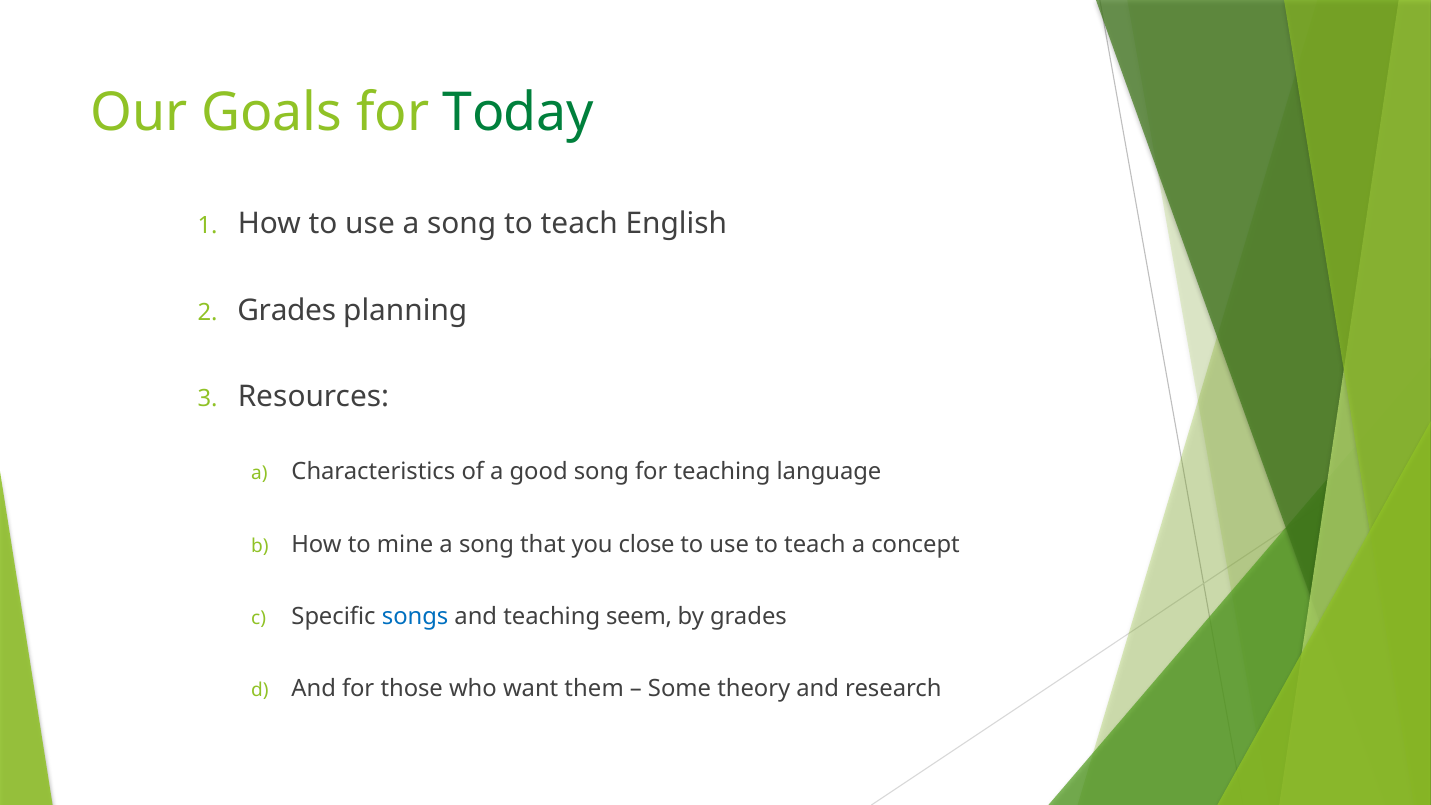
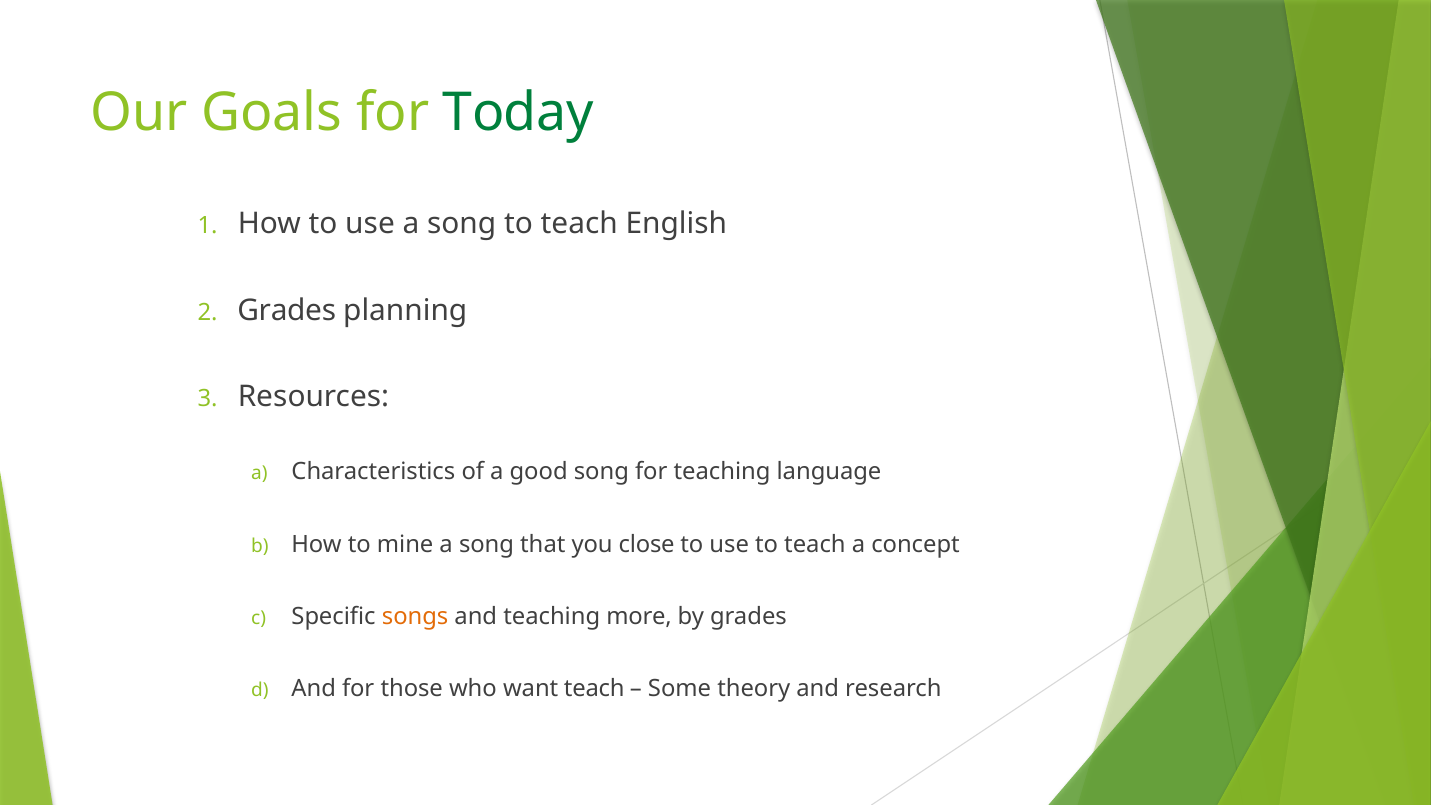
songs colour: blue -> orange
seem: seem -> more
want them: them -> teach
